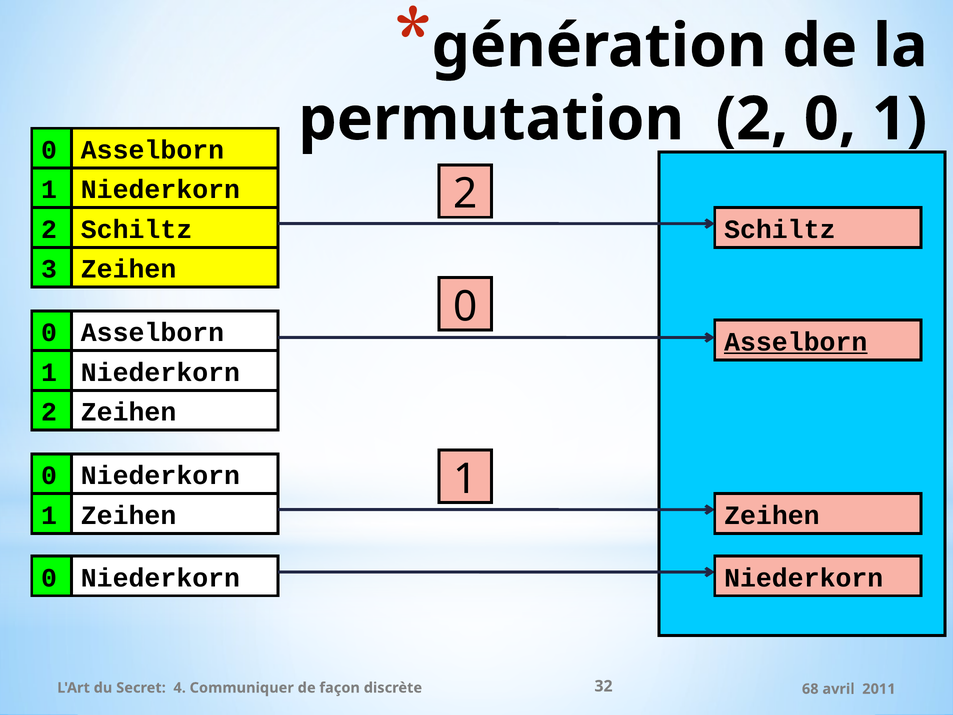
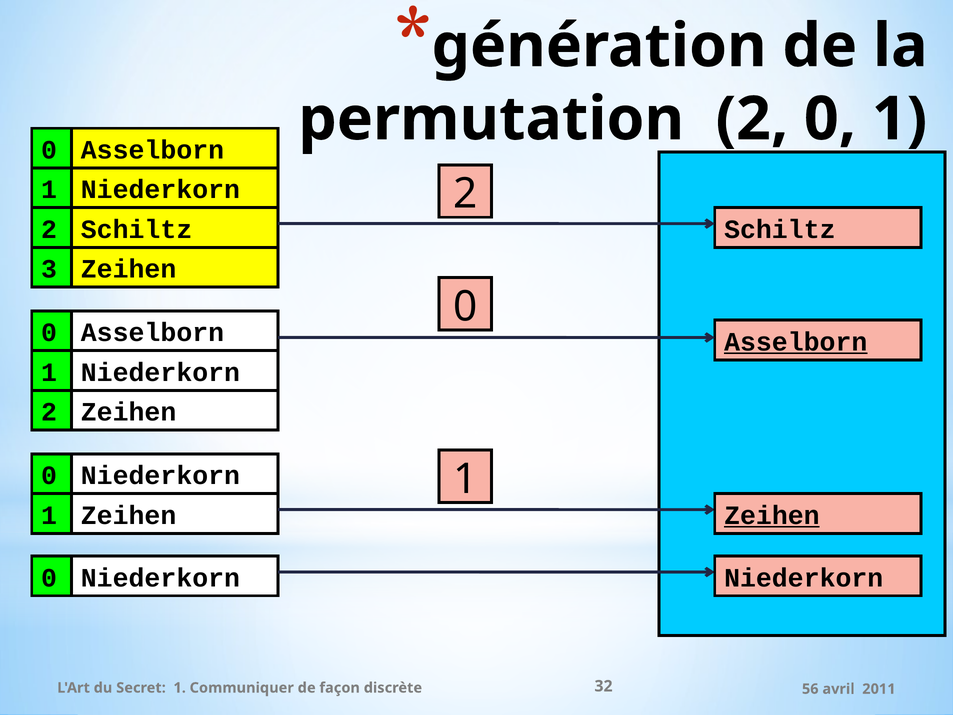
Zeihen at (772, 515) underline: none -> present
Secret 4: 4 -> 1
68: 68 -> 56
